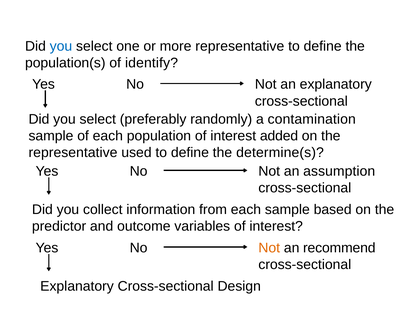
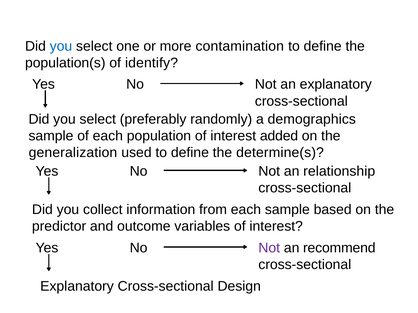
more representative: representative -> contamination
contamination: contamination -> demographics
representative at (73, 153): representative -> generalization
assumption: assumption -> relationship
Not at (269, 248) colour: orange -> purple
